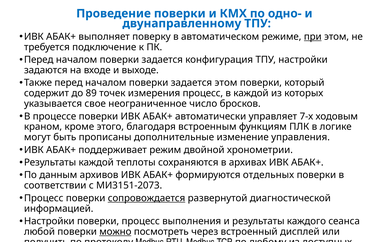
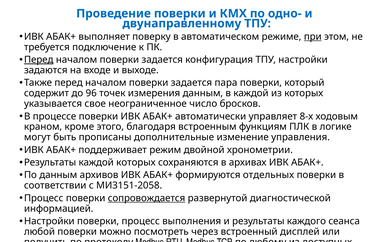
Перед at (39, 60) underline: none -> present
задается этом: этом -> пара
89: 89 -> 96
измерения процесс: процесс -> данным
7-х: 7-х -> 8-х
каждой теплоты: теплоты -> которых
МИ3151-2073: МИ3151-2073 -> МИ3151-2058
можно underline: present -> none
